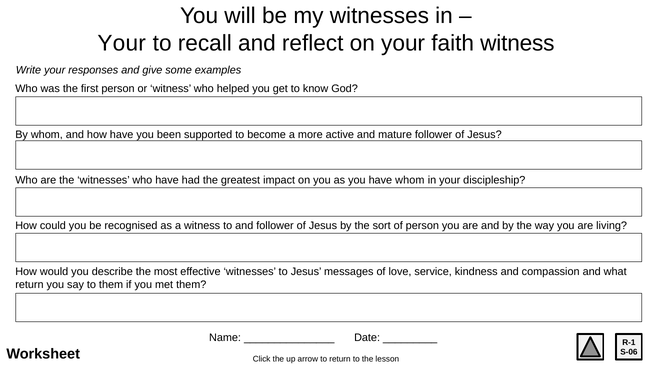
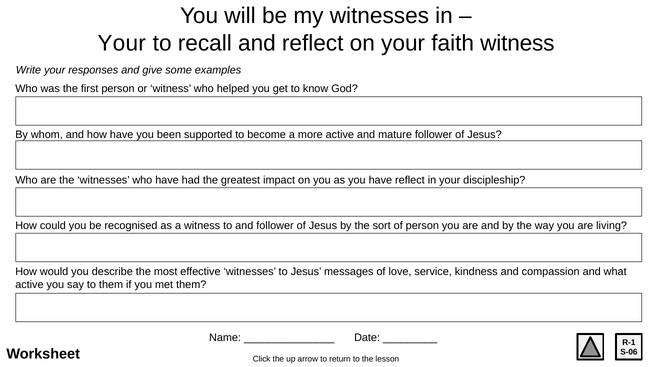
have whom: whom -> reflect
return at (29, 284): return -> active
